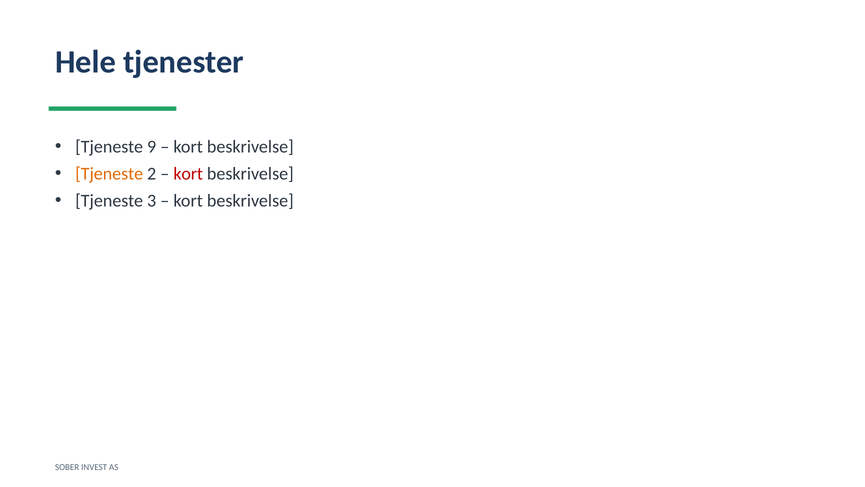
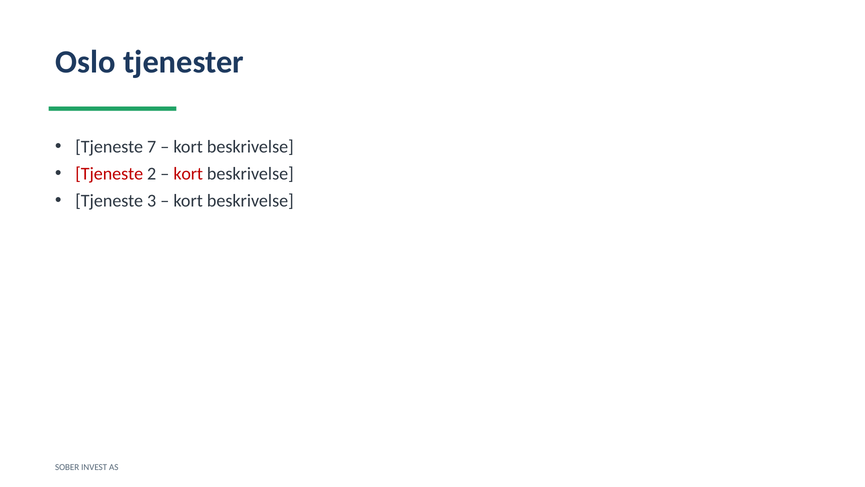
Hele: Hele -> Oslo
9: 9 -> 7
Tjeneste at (109, 174) colour: orange -> red
